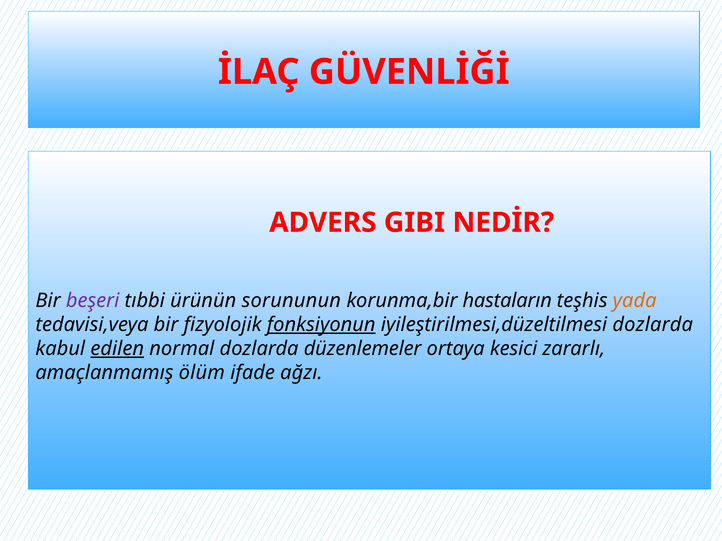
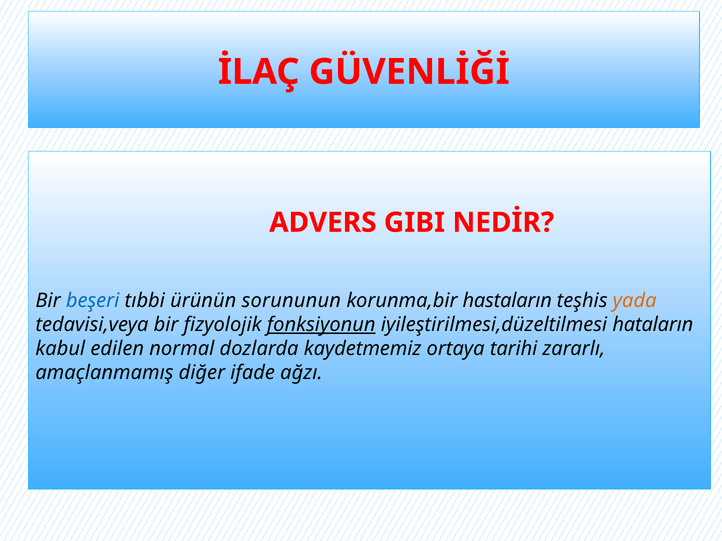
beşeri colour: purple -> blue
iyileştirilmesi,düzeltilmesi dozlarda: dozlarda -> hataların
edilen underline: present -> none
düzenlemeler: düzenlemeler -> kaydetmemiz
kesici: kesici -> tarihi
ölüm: ölüm -> diğer
